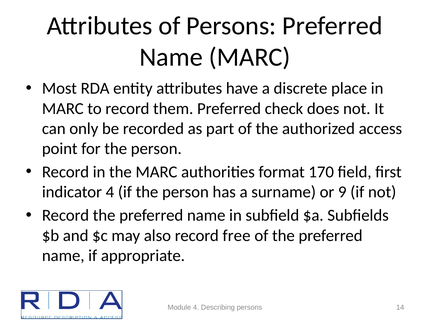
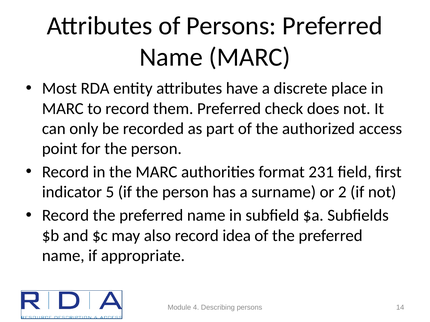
170: 170 -> 231
indicator 4: 4 -> 5
9: 9 -> 2
free: free -> idea
